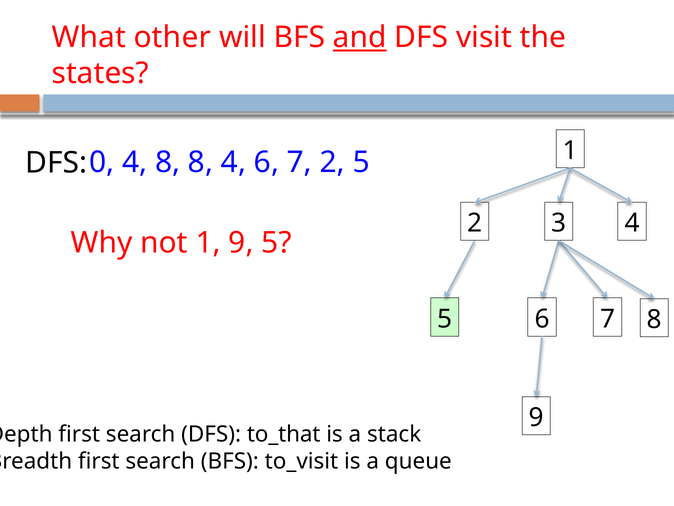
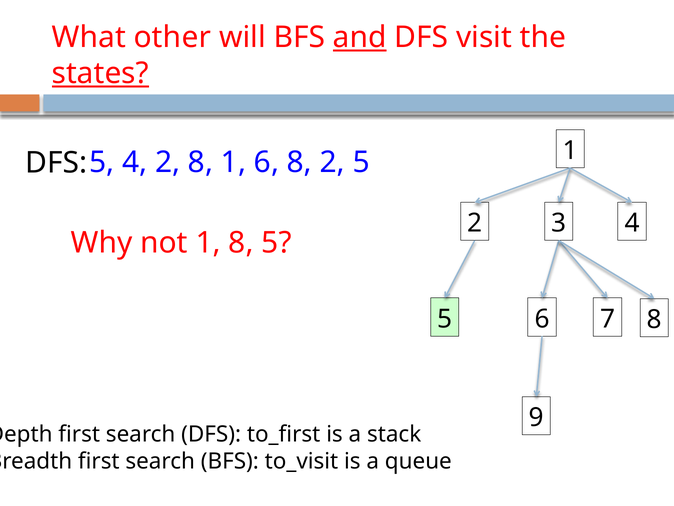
states underline: none -> present
0 at (102, 162): 0 -> 5
4 8: 8 -> 2
8 4: 4 -> 1
7 at (299, 162): 7 -> 8
1 9: 9 -> 8
to_that: to_that -> to_first
